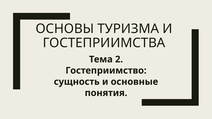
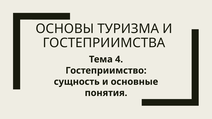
2: 2 -> 4
